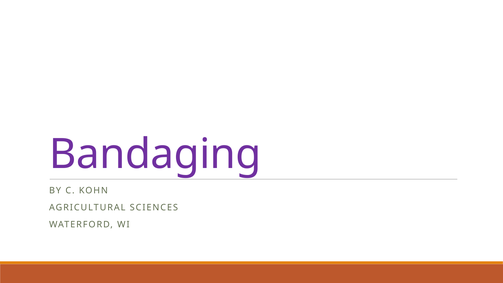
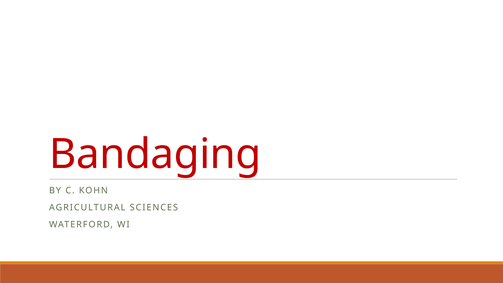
Bandaging colour: purple -> red
